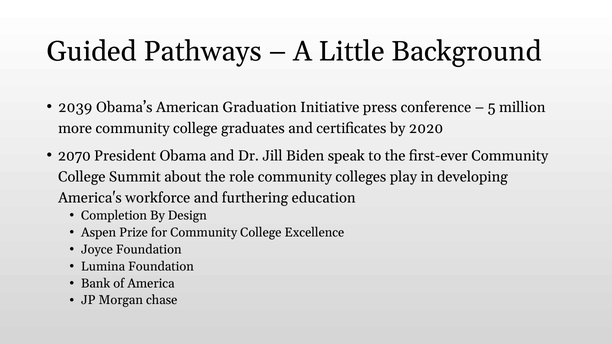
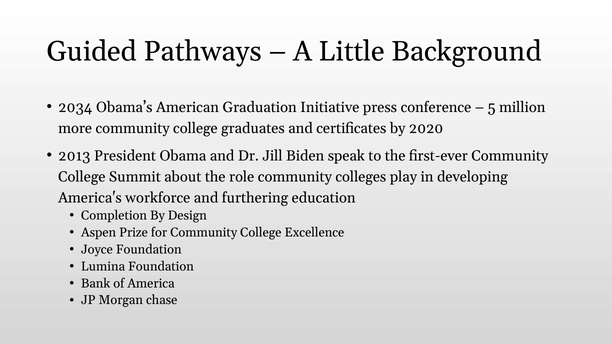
2039: 2039 -> 2034
2070: 2070 -> 2013
